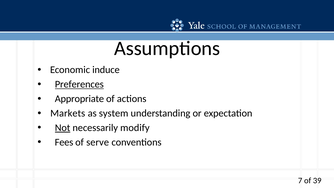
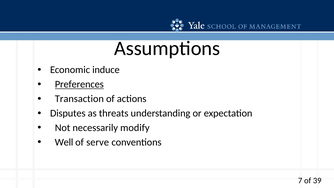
Appropriate: Appropriate -> Transaction
Markets: Markets -> Disputes
system: system -> threats
Not underline: present -> none
Fees: Fees -> Well
